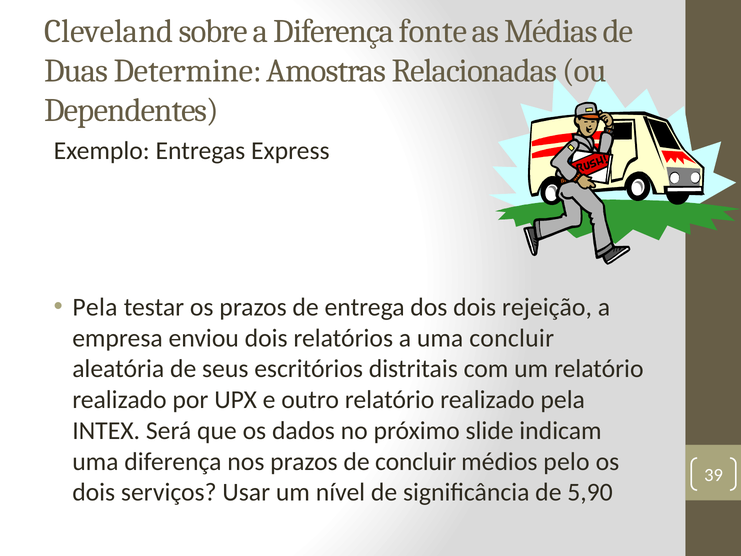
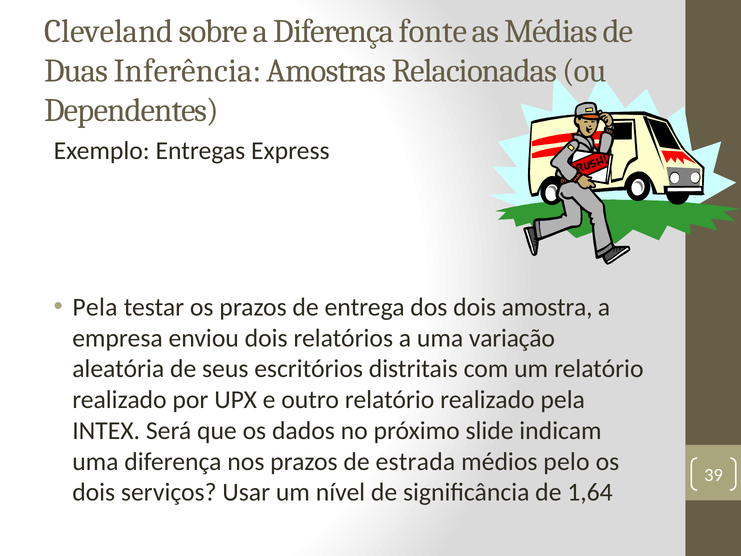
Determine: Determine -> Inferência
rejeição: rejeição -> amostra
uma concluir: concluir -> variação
de concluir: concluir -> estrada
5,90: 5,90 -> 1,64
